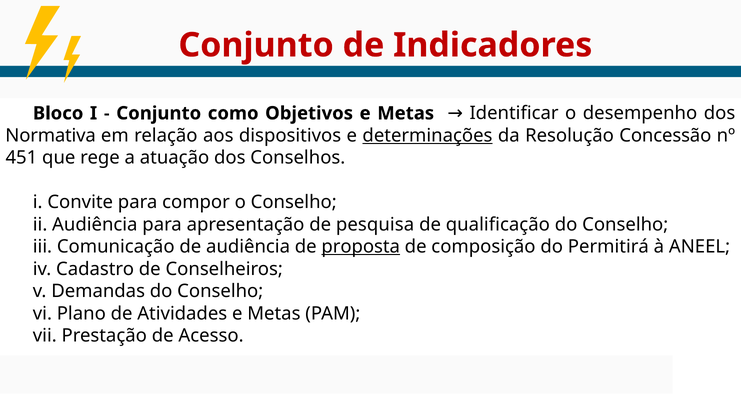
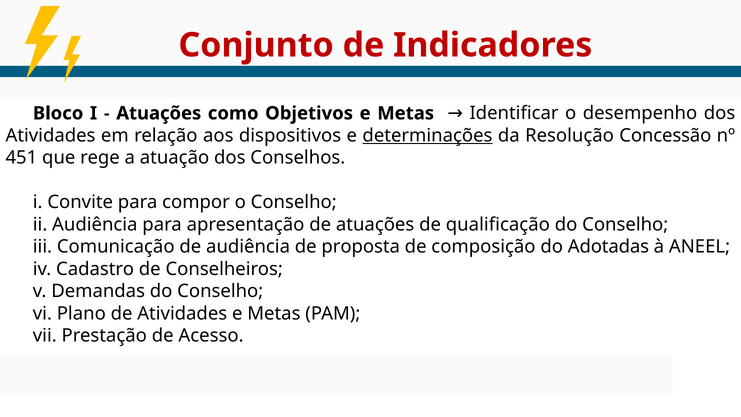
Conjunto at (159, 113): Conjunto -> Atuações
Normativa at (51, 135): Normativa -> Atividades
de pesquisa: pesquisa -> atuações
proposta underline: present -> none
Permitirá: Permitirá -> Adotadas
